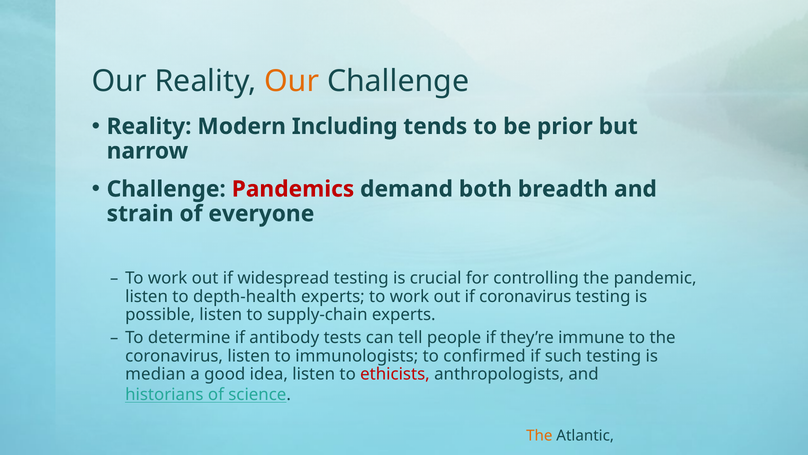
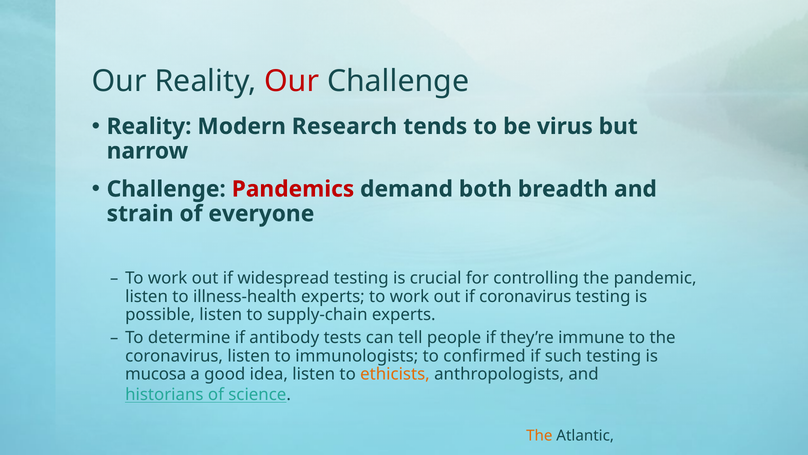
Our at (292, 81) colour: orange -> red
Including: Including -> Research
prior: prior -> virus
depth-health: depth-health -> illness-health
median: median -> mucosa
ethicists colour: red -> orange
